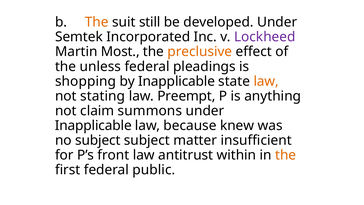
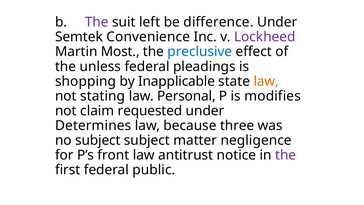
The at (97, 22) colour: orange -> purple
still: still -> left
developed: developed -> difference
Incorporated: Incorporated -> Convenience
preclusive colour: orange -> blue
Preempt: Preempt -> Personal
anything: anything -> modifies
summons: summons -> requested
Inapplicable at (93, 125): Inapplicable -> Determines
knew: knew -> three
insufficient: insufficient -> negligence
within: within -> notice
the at (286, 155) colour: orange -> purple
